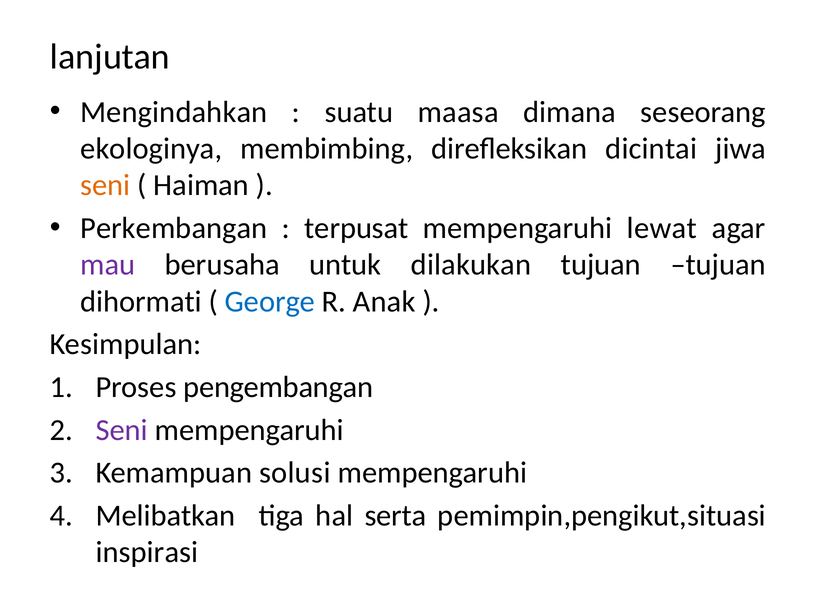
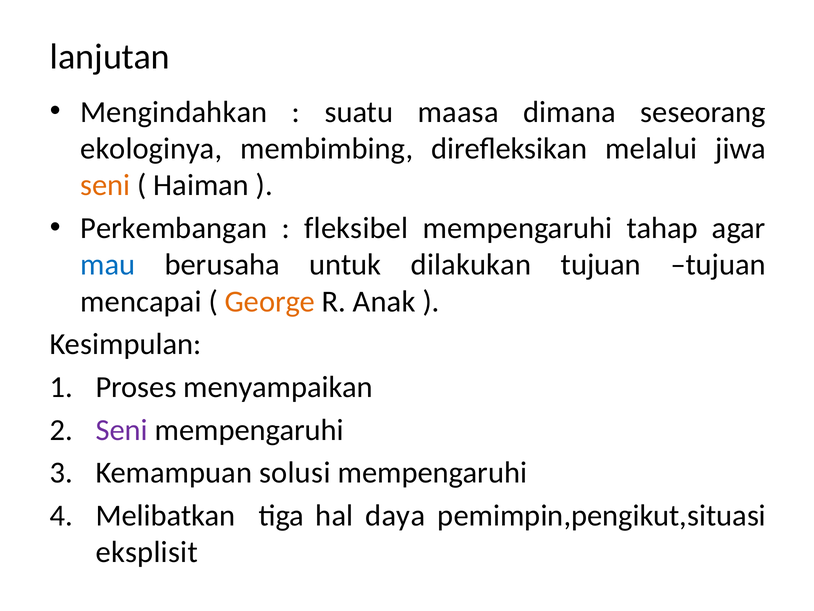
dicintai: dicintai -> melalui
terpusat: terpusat -> fleksibel
lewat: lewat -> tahap
mau colour: purple -> blue
dihormati: dihormati -> mencapai
George colour: blue -> orange
pengembangan: pengembangan -> menyampaikan
serta: serta -> daya
inspirasi: inspirasi -> eksplisit
